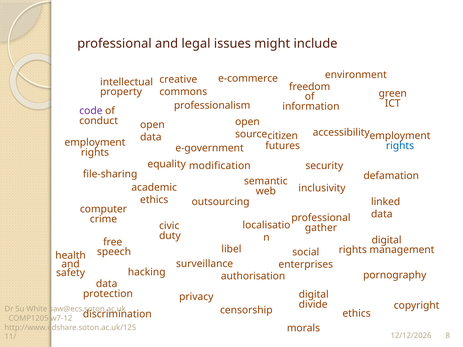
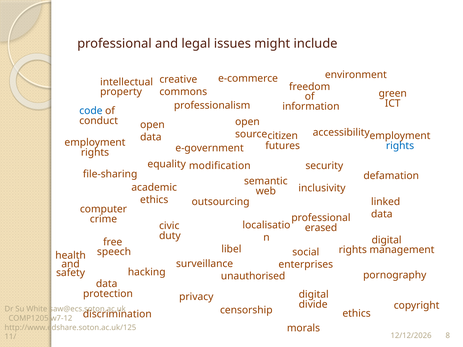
code colour: purple -> blue
gather: gather -> erased
authorisation: authorisation -> unauthorised
